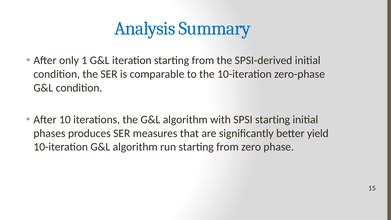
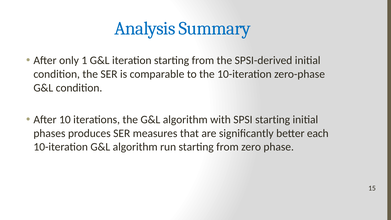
yield: yield -> each
